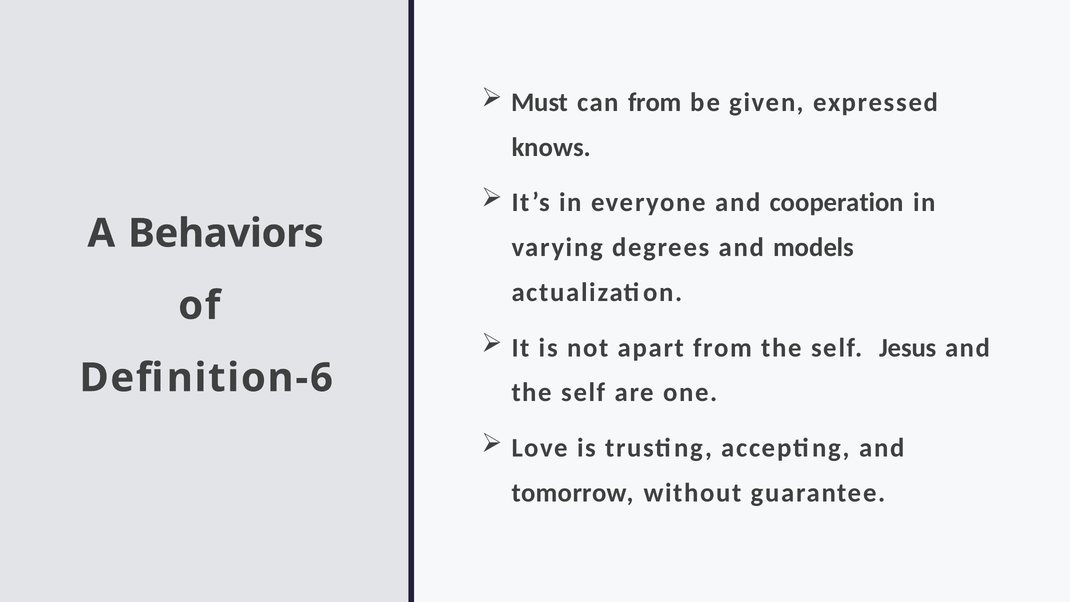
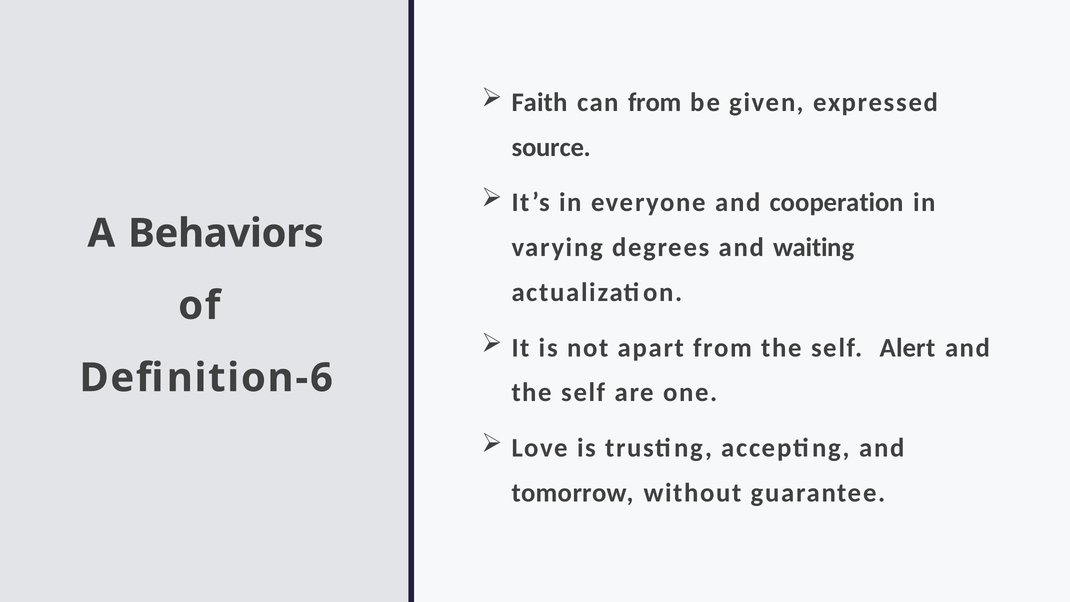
Must: Must -> Faith
knows: knows -> source
models: models -> waiting
Jesus: Jesus -> Alert
